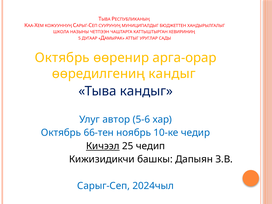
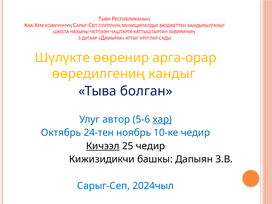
Октябрь at (62, 58): Октябрь -> Шүлүкте
Тыва кандыг: кандыг -> болган
хар underline: none -> present
66-тен: 66-тен -> 24-тен
25 чедип: чедип -> чедир
